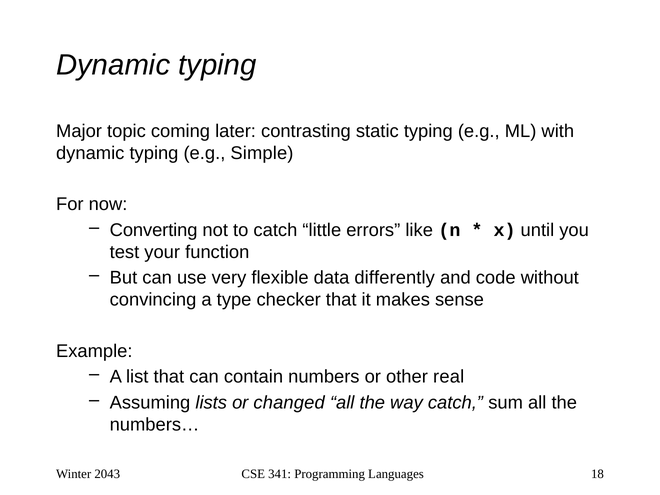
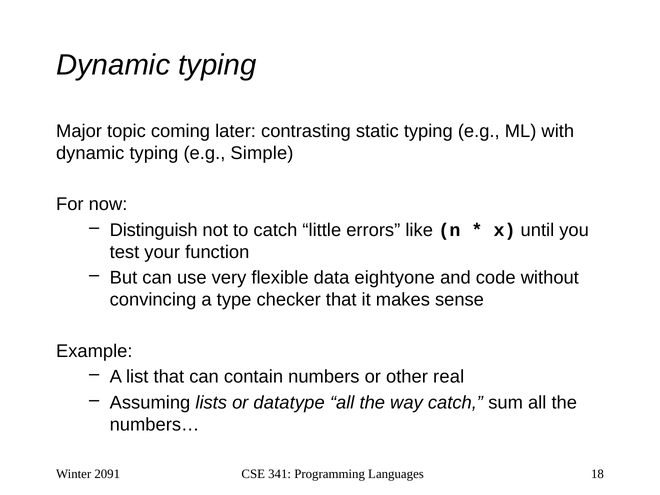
Converting: Converting -> Distinguish
differently: differently -> eightyone
changed: changed -> datatype
2043: 2043 -> 2091
